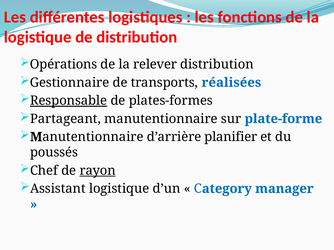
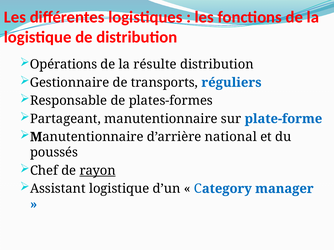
relever: relever -> résulte
réalisées: réalisées -> réguliers
Responsable underline: present -> none
planifier: planifier -> national
